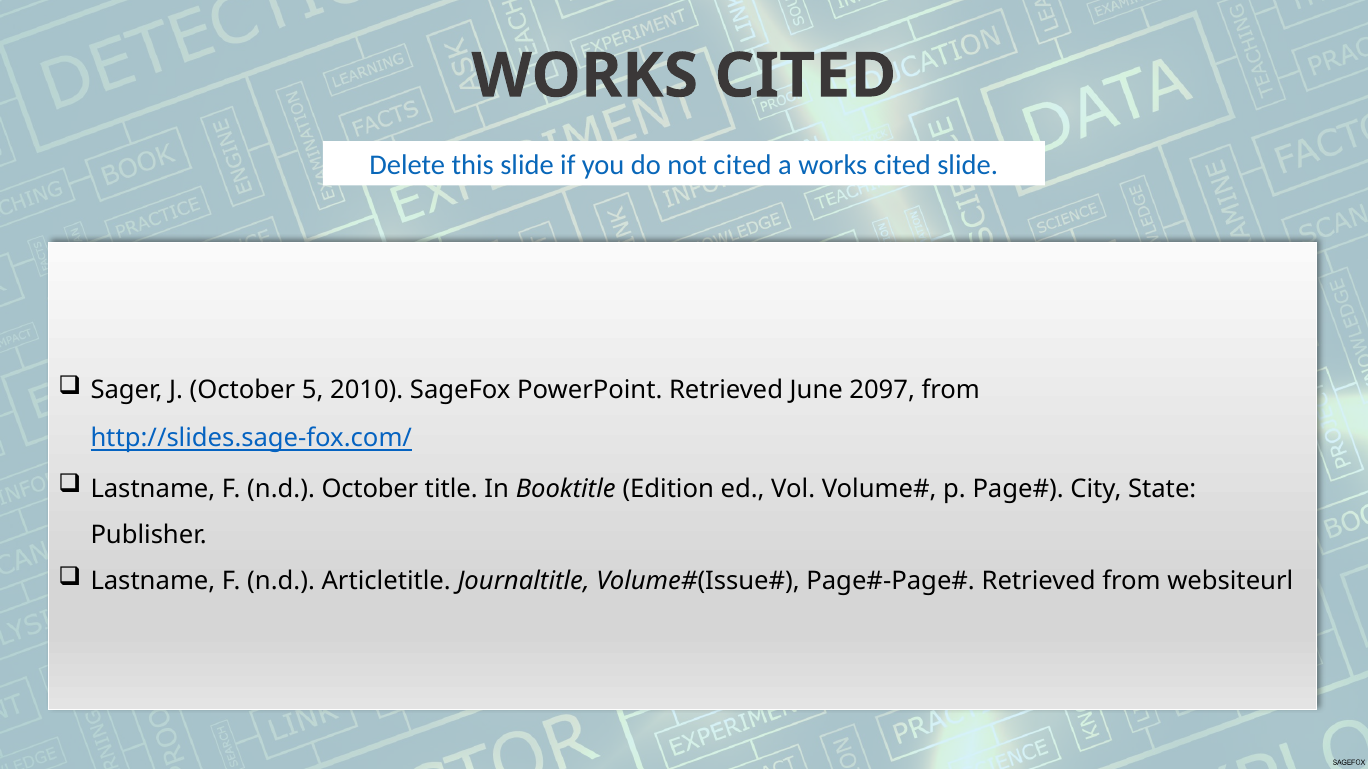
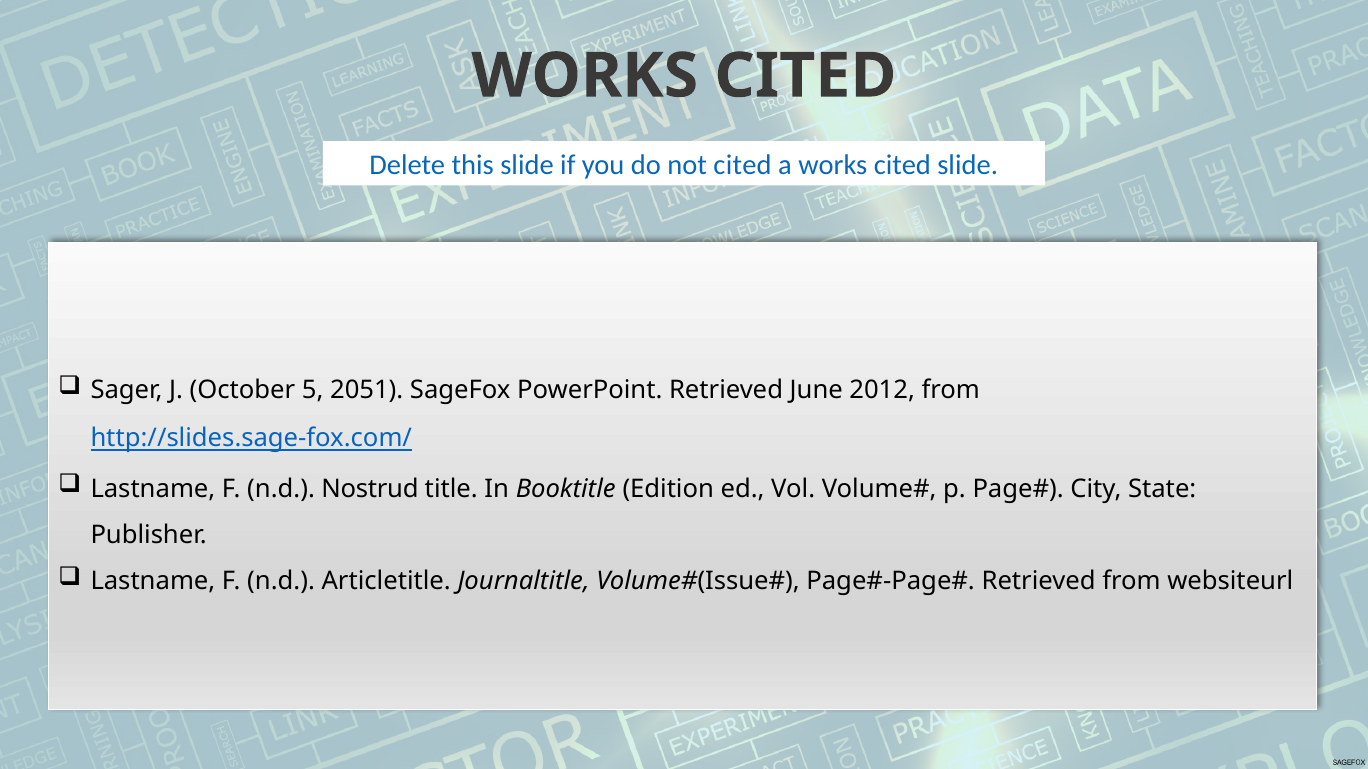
2010: 2010 -> 2051
2097: 2097 -> 2012
n.d October: October -> Nostrud
